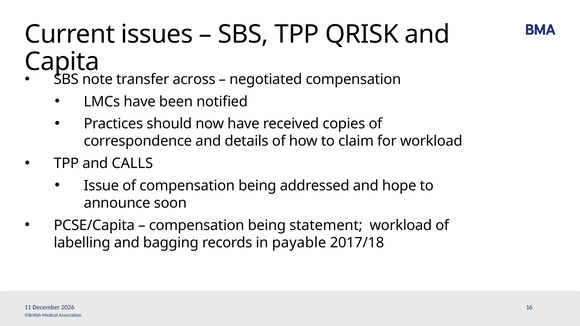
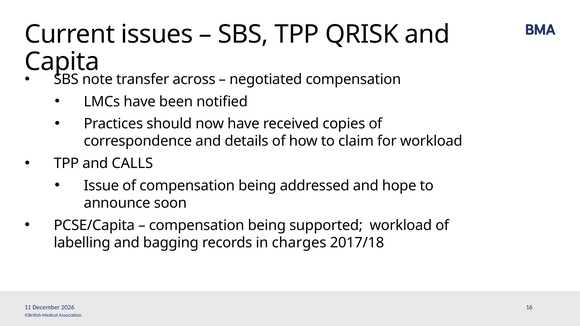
statement: statement -> supported
payable: payable -> charges
